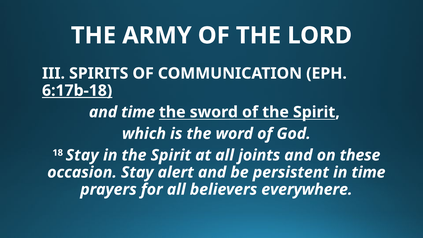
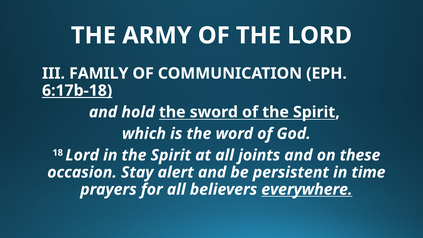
SPIRITS: SPIRITS -> FAMILY
and time: time -> hold
18 Stay: Stay -> Lord
everywhere underline: none -> present
